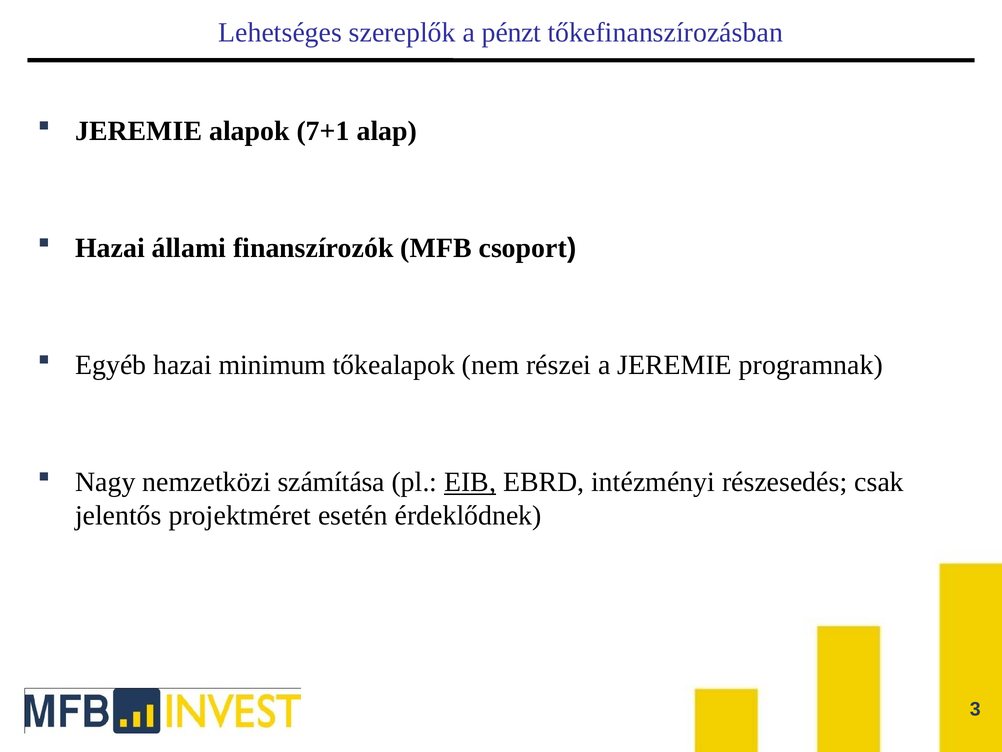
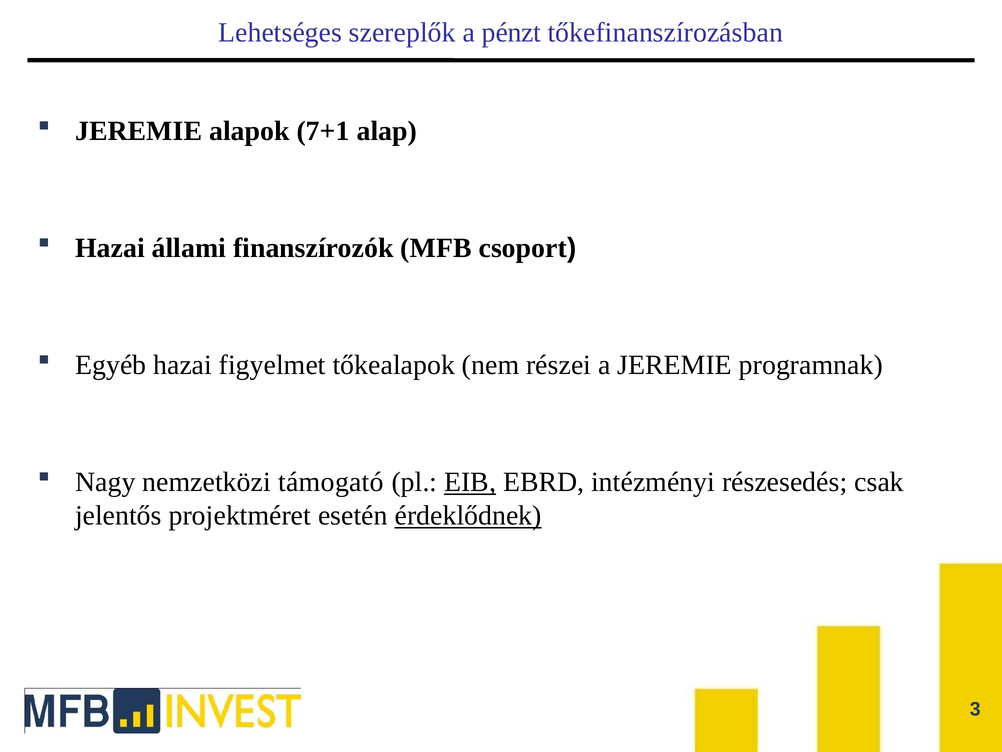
minimum: minimum -> figyelmet
számítása: számítása -> támogató
érdeklődnek underline: none -> present
